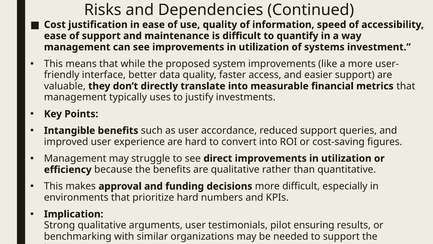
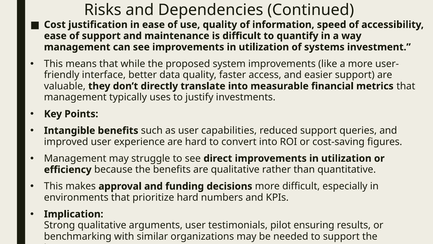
accordance: accordance -> capabilities
